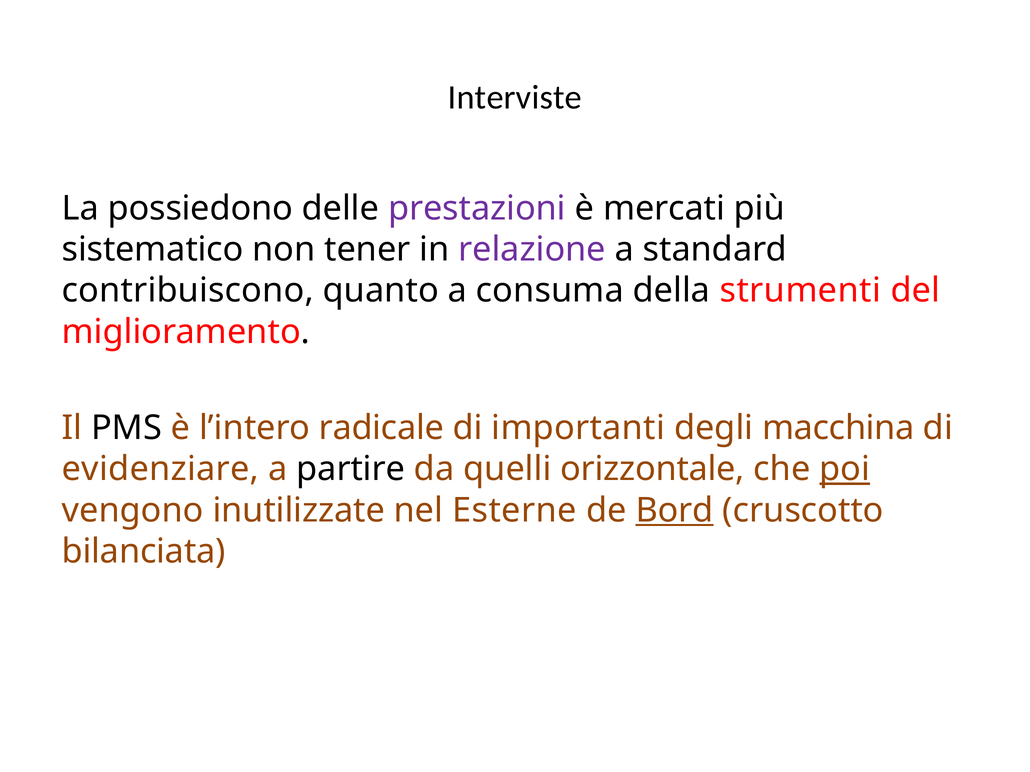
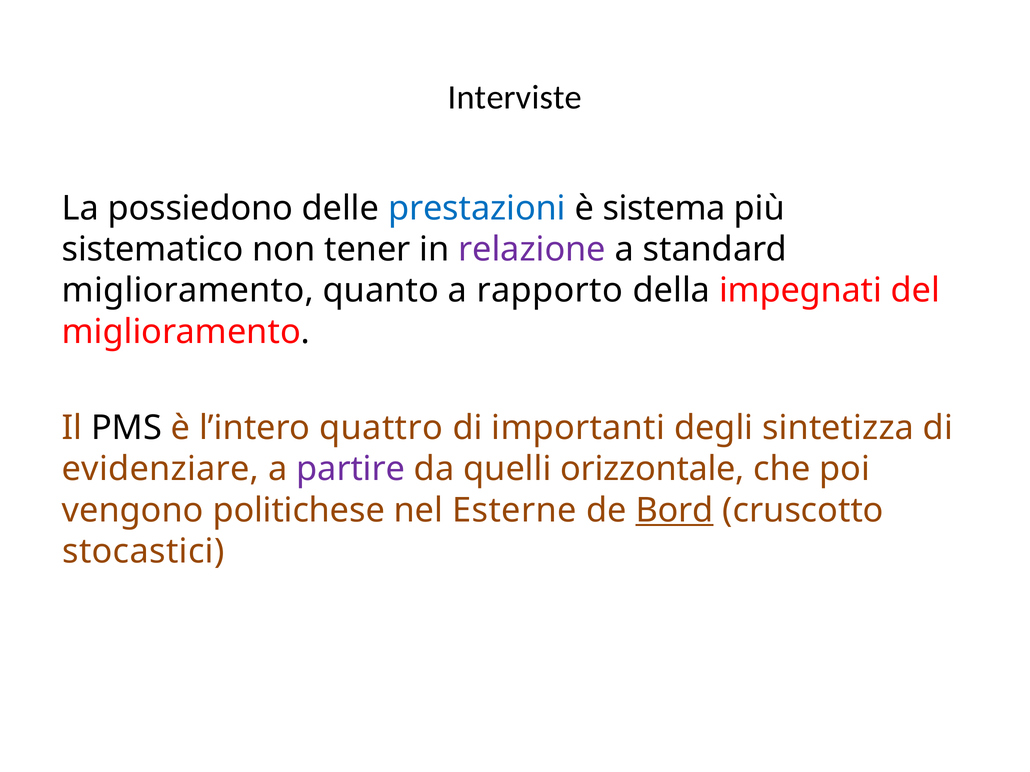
prestazioni colour: purple -> blue
mercati: mercati -> sistema
contribuiscono at (188, 291): contribuiscono -> miglioramento
consuma: consuma -> rapporto
strumenti: strumenti -> impegnati
radicale: radicale -> quattro
macchina: macchina -> sintetizza
partire colour: black -> purple
poi underline: present -> none
inutilizzate: inutilizzate -> politichese
bilanciata: bilanciata -> stocastici
